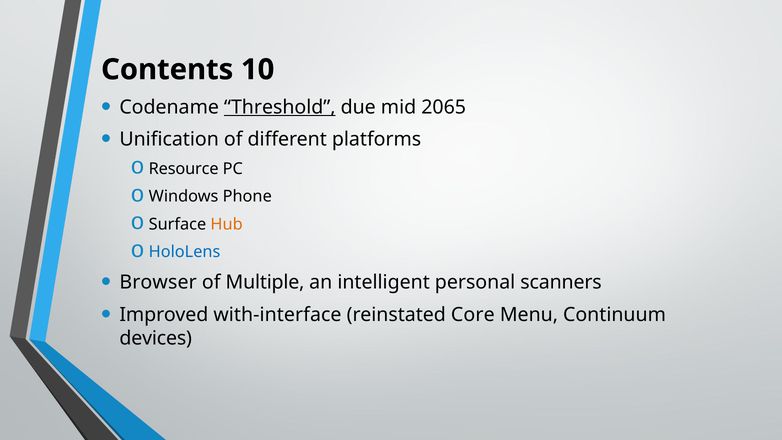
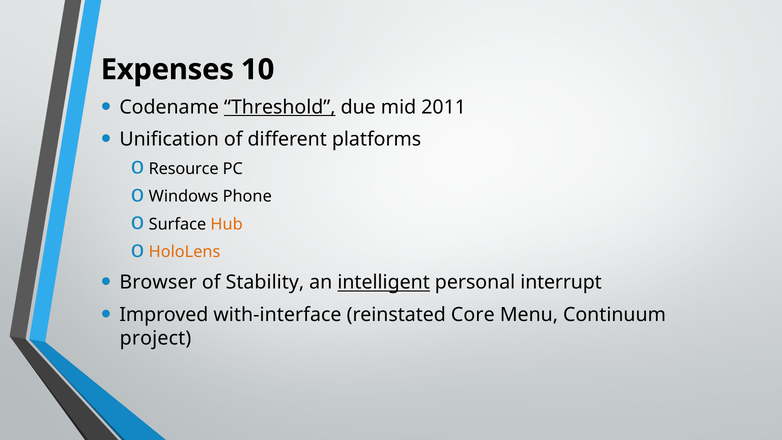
Contents: Contents -> Expenses
2065: 2065 -> 2011
HoloLens colour: blue -> orange
Multiple: Multiple -> Stability
intelligent underline: none -> present
scanners: scanners -> interrupt
devices: devices -> project
